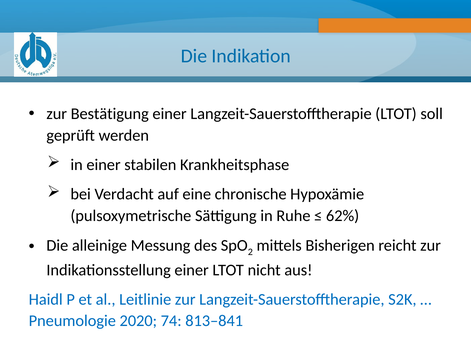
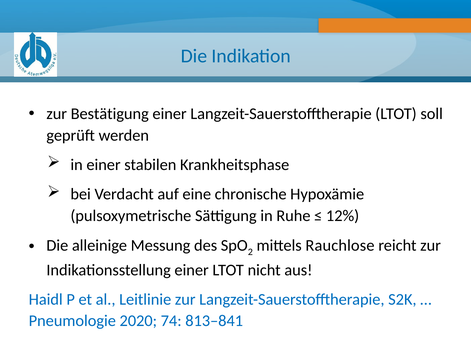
62%: 62% -> 12%
Bisherigen: Bisherigen -> Rauchlose
